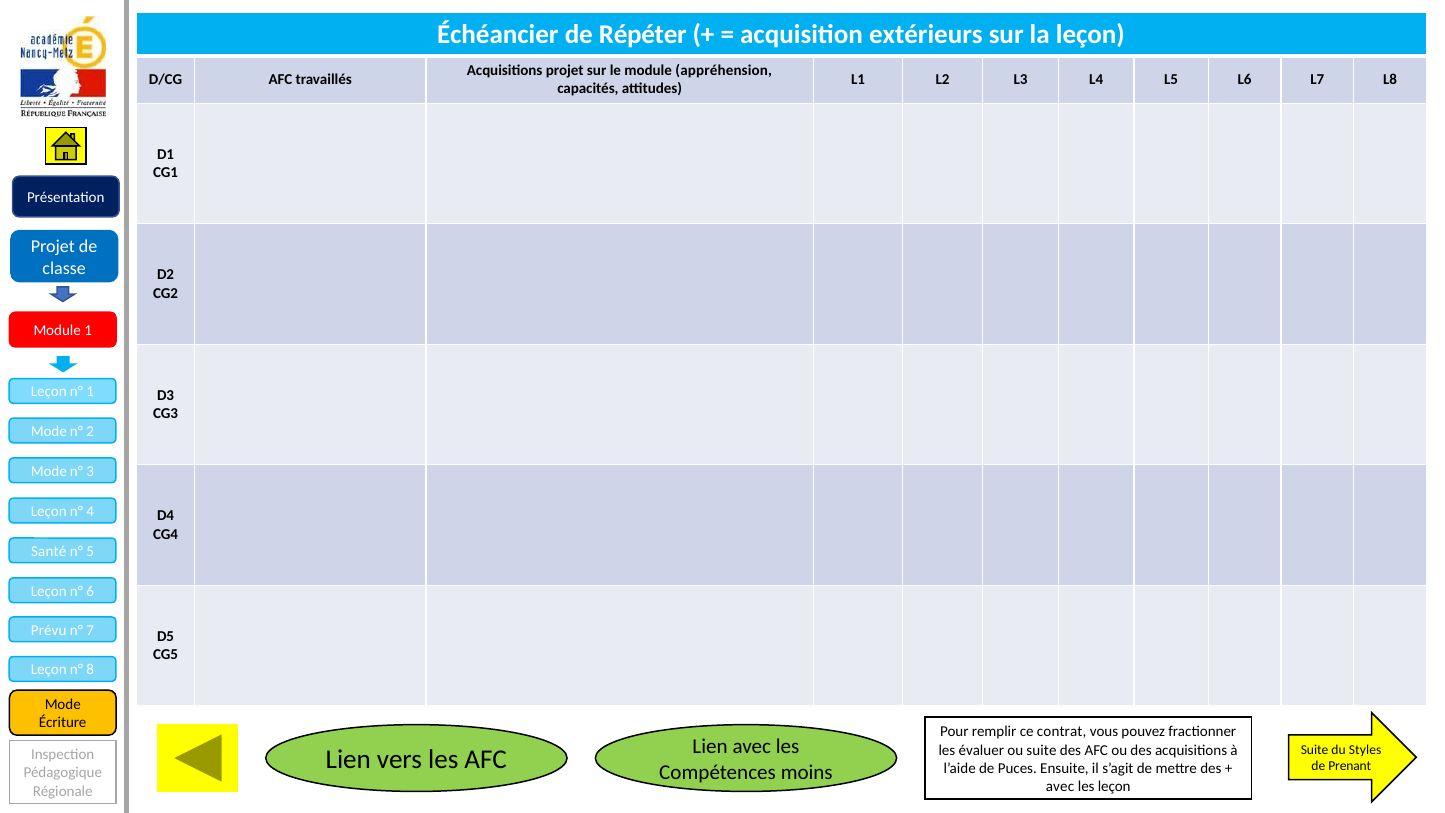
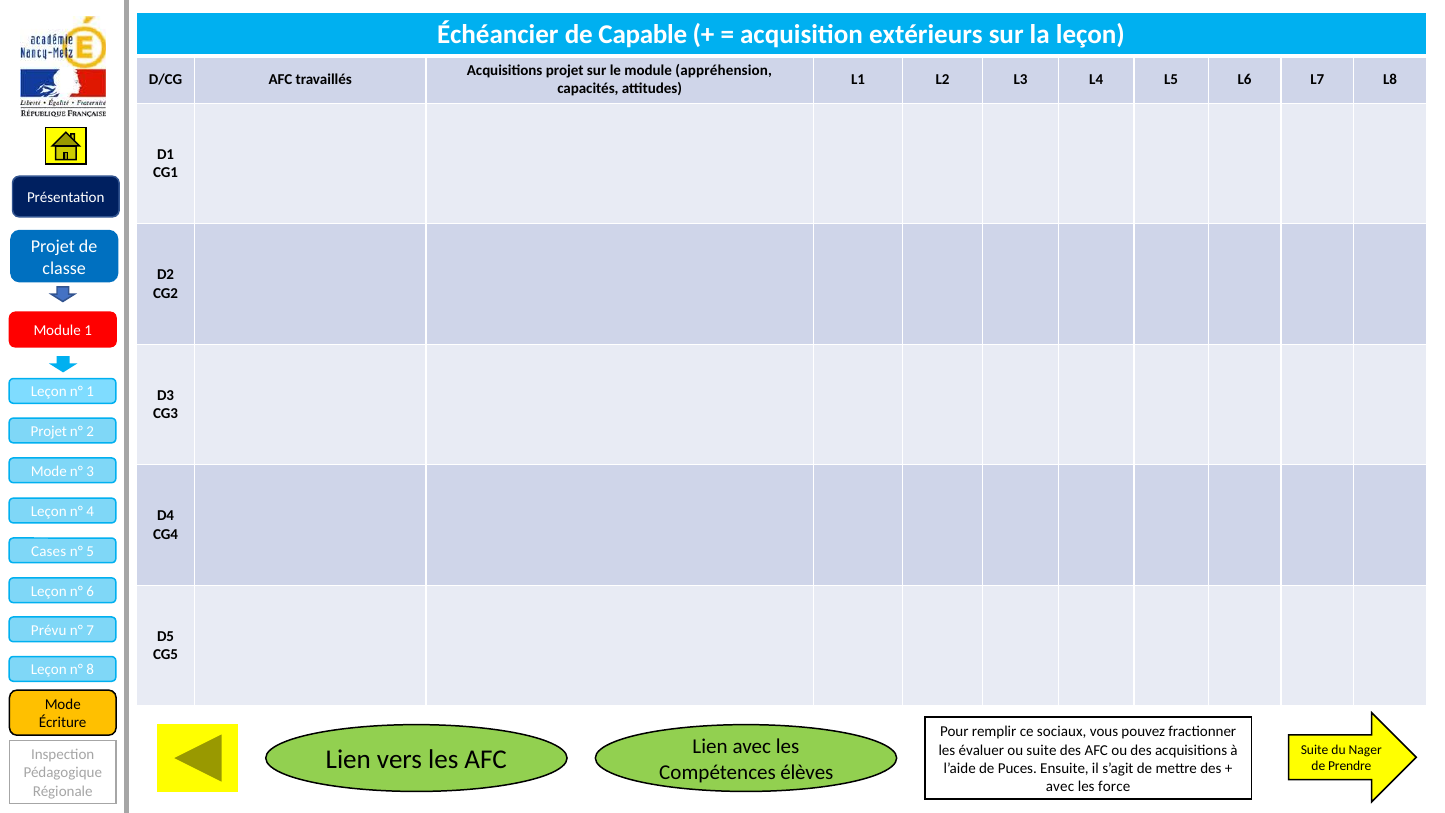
Répéter: Répéter -> Capable
Mode at (49, 431): Mode -> Projet
Santé: Santé -> Cases
contrat: contrat -> sociaux
Styles: Styles -> Nager
Prenant: Prenant -> Prendre
moins: moins -> élèves
les leçon: leçon -> force
